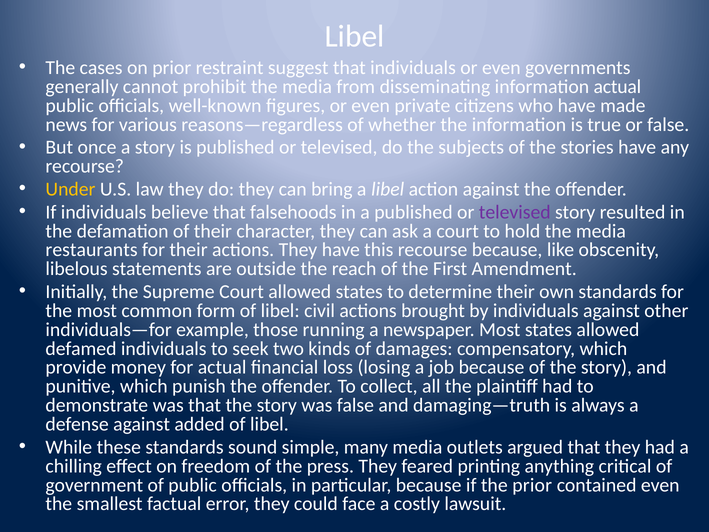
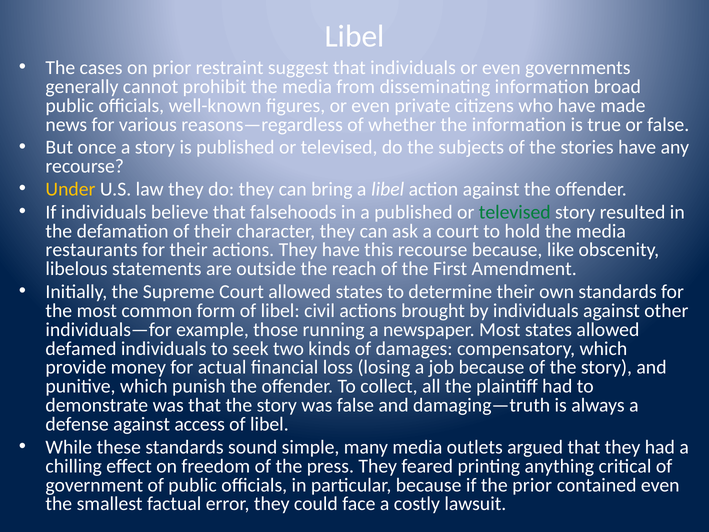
information actual: actual -> broad
televised at (515, 212) colour: purple -> green
added: added -> access
